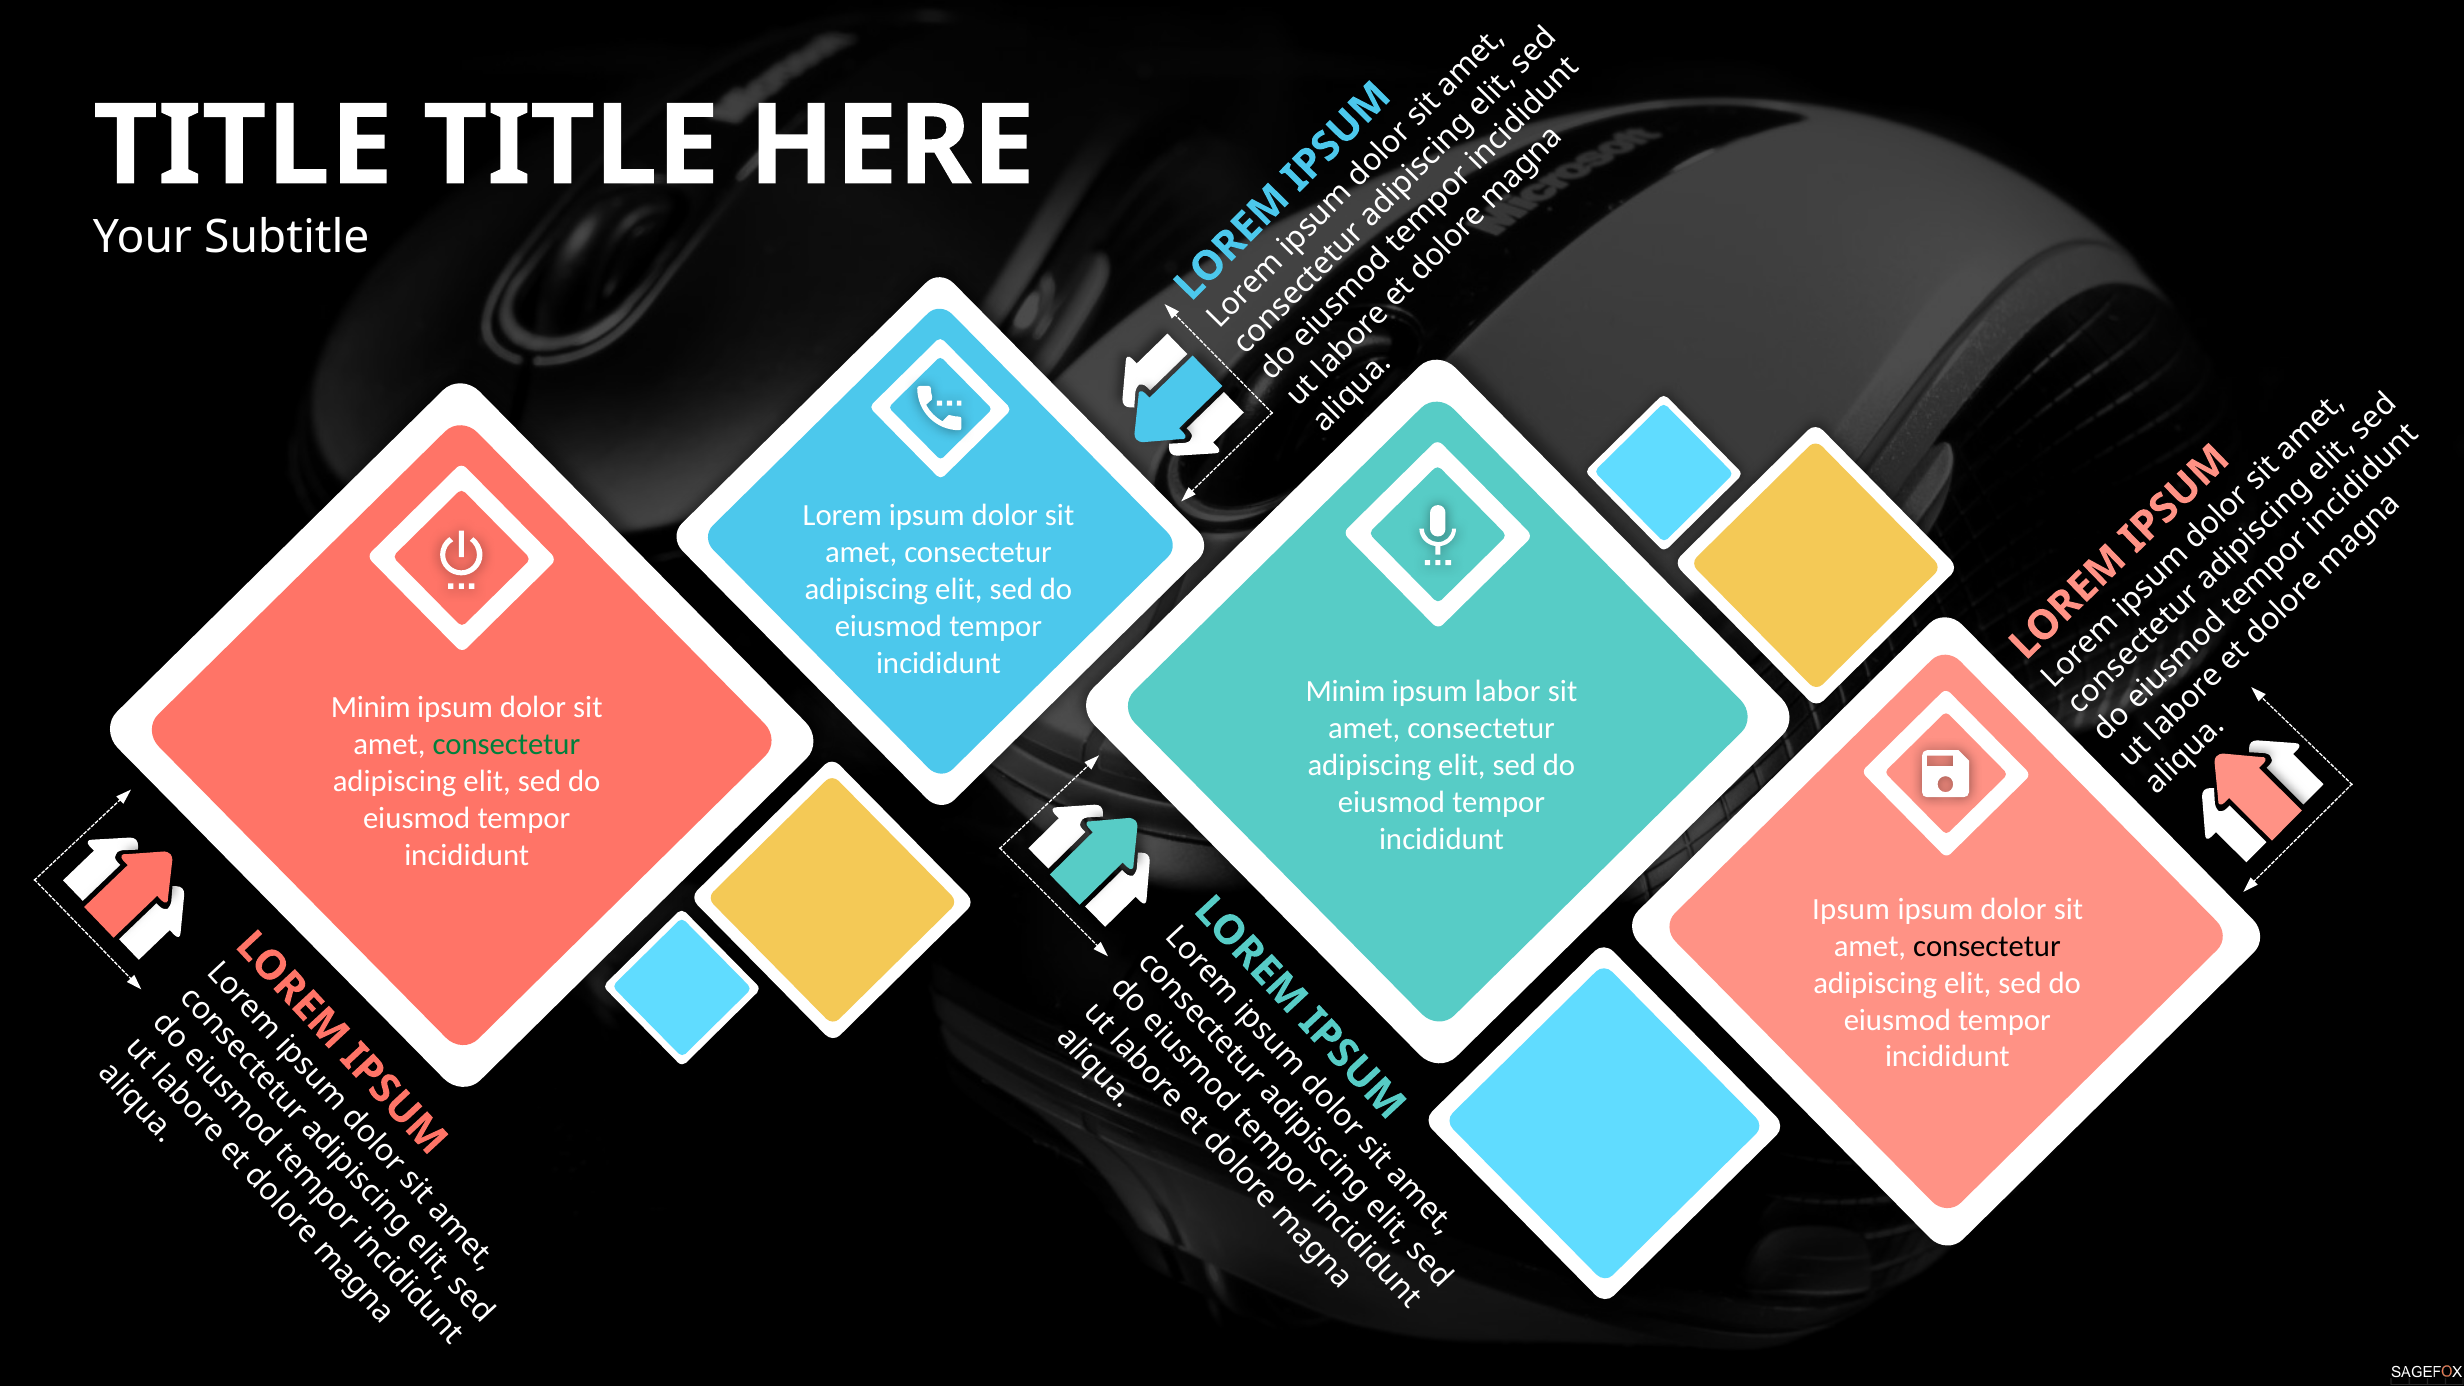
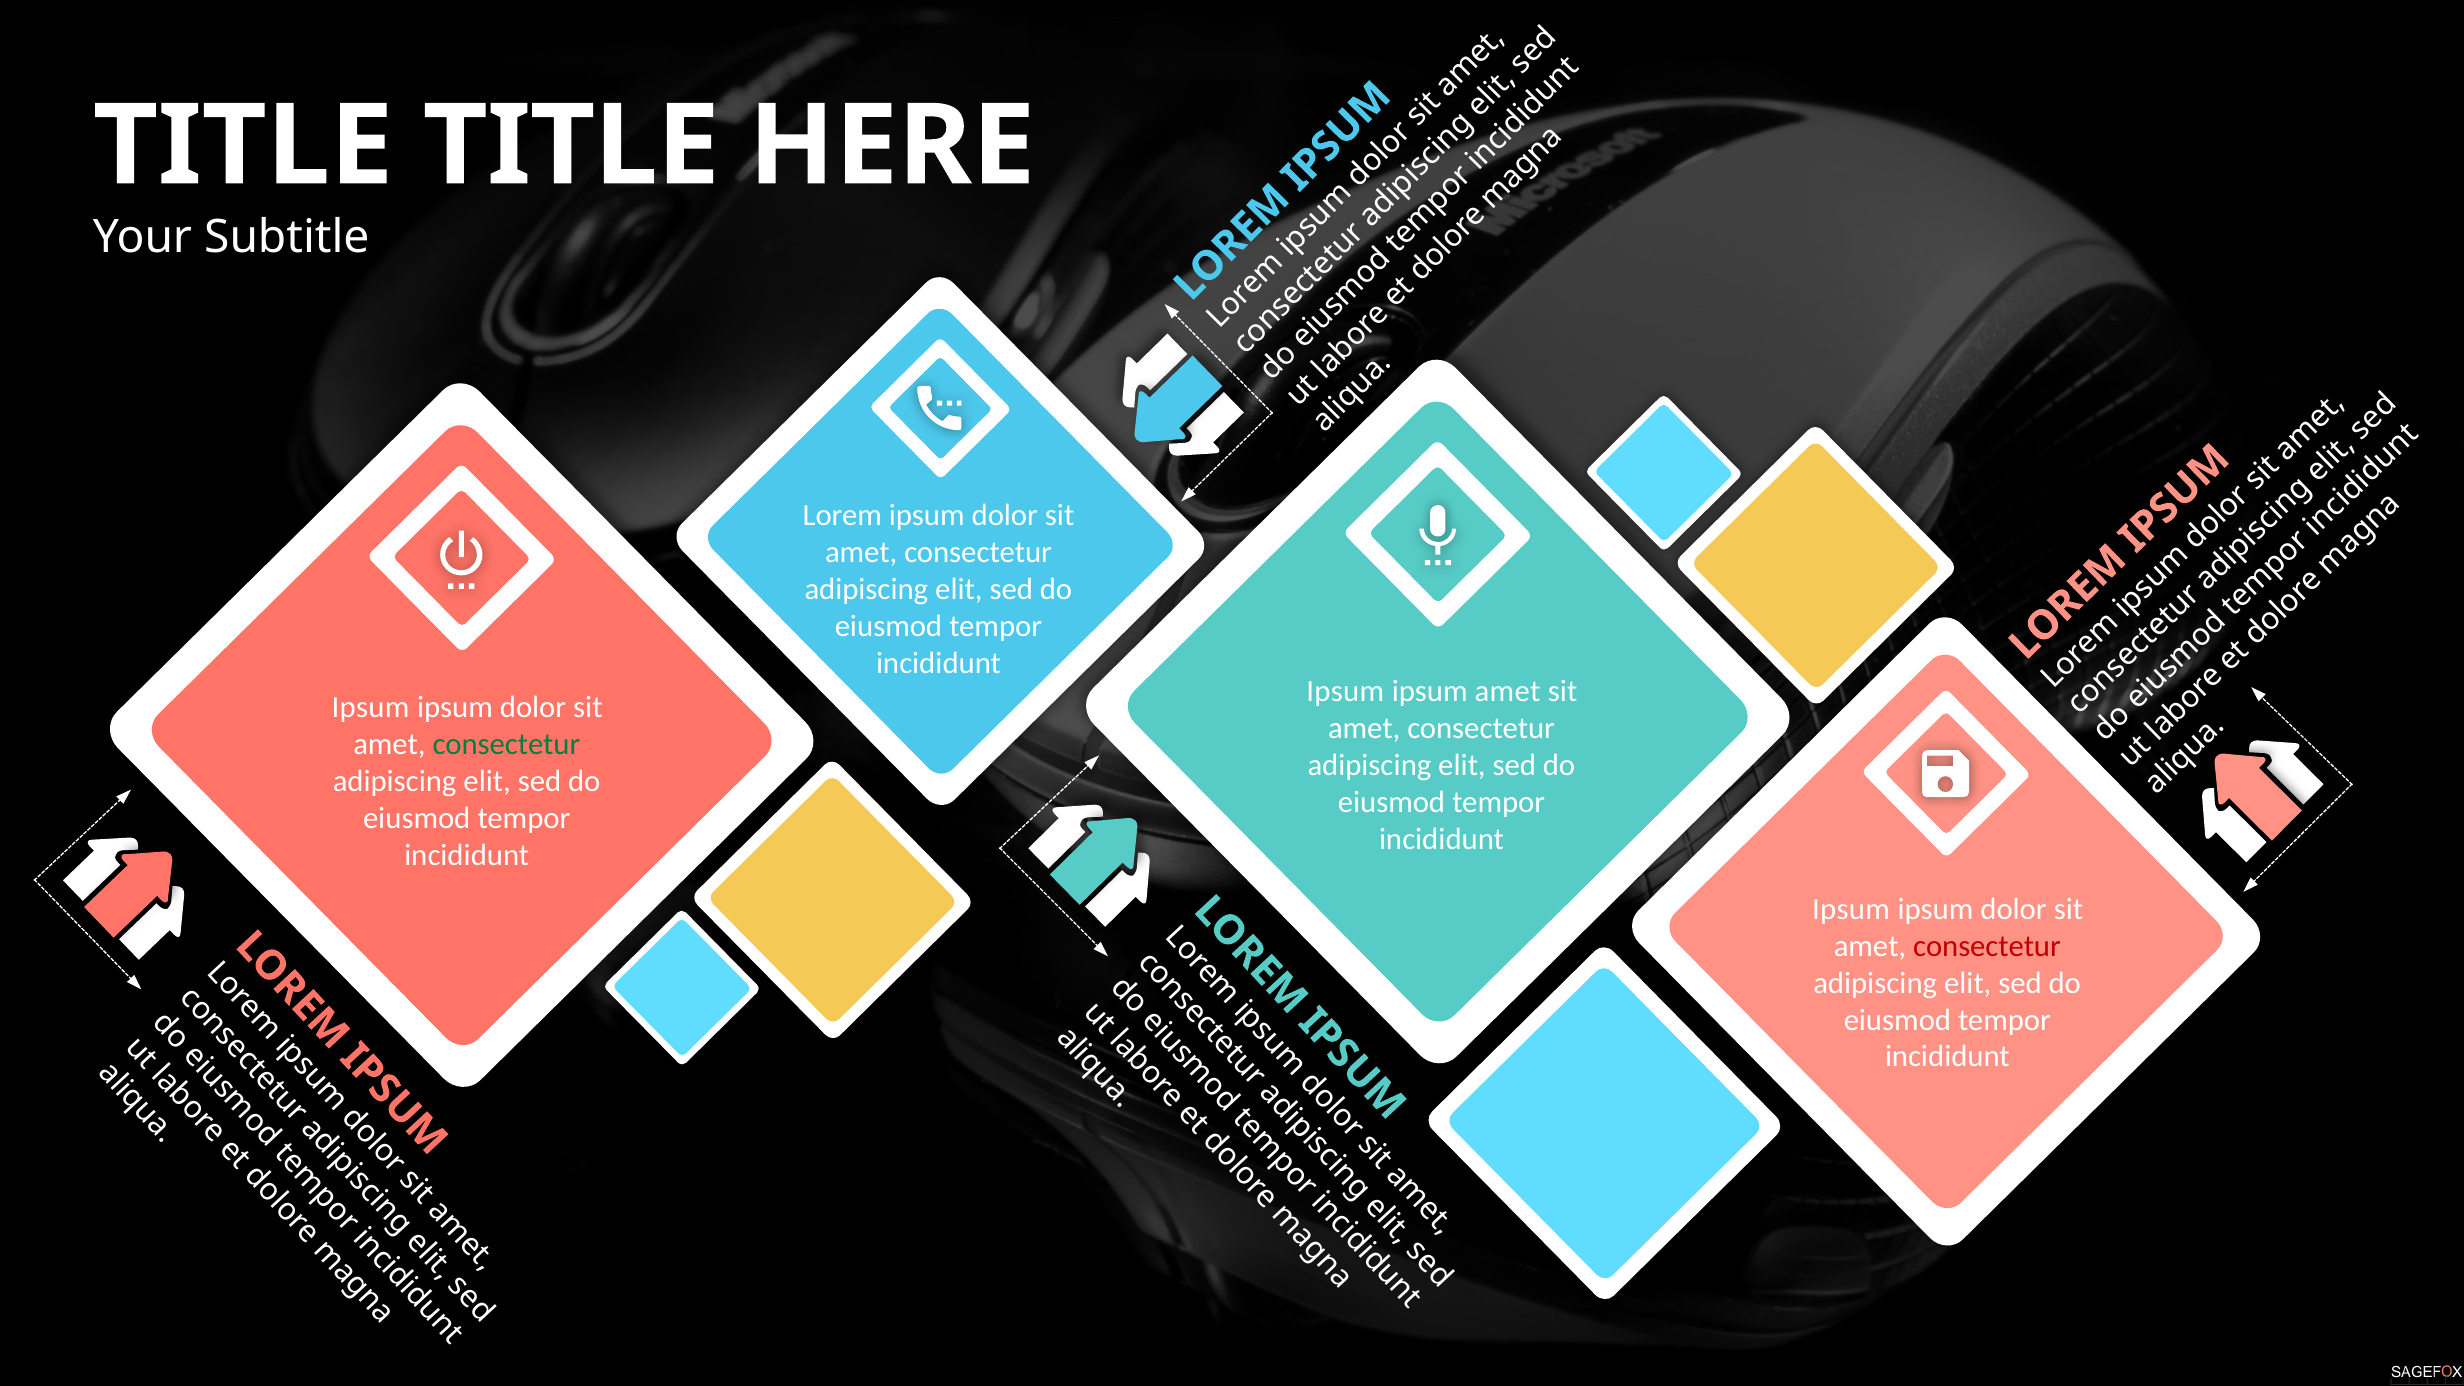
Minim at (1346, 691): Minim -> Ipsum
ipsum labor: labor -> amet
Minim at (371, 707): Minim -> Ipsum
consectetur at (1987, 946) colour: black -> red
